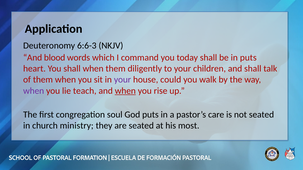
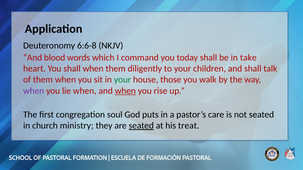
6:6-3: 6:6-3 -> 6:6-8
in puts: puts -> take
your at (122, 80) colour: purple -> green
could: could -> those
lie teach: teach -> when
seated at (141, 126) underline: none -> present
most: most -> treat
